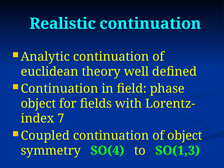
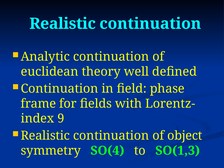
object at (38, 104): object -> frame
7: 7 -> 9
Coupled at (45, 136): Coupled -> Realistic
